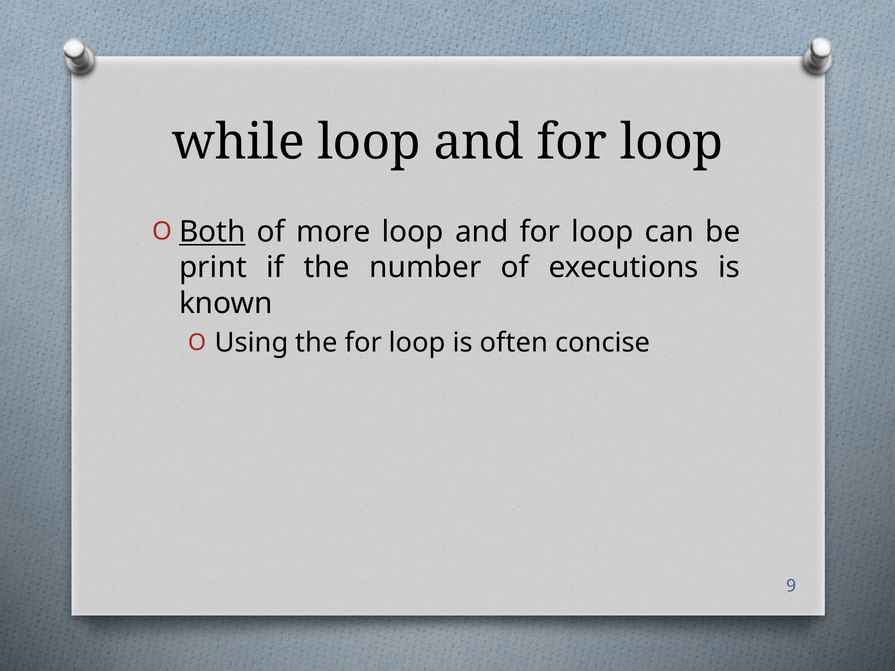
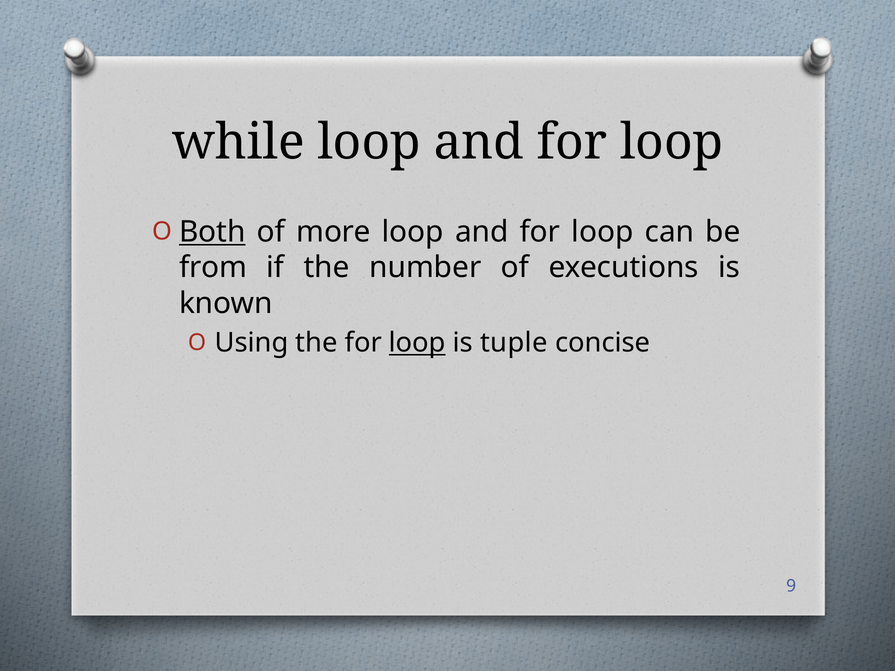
print: print -> from
loop at (417, 343) underline: none -> present
often: often -> tuple
